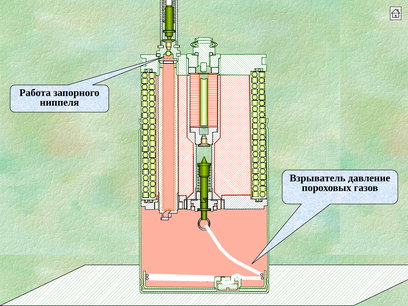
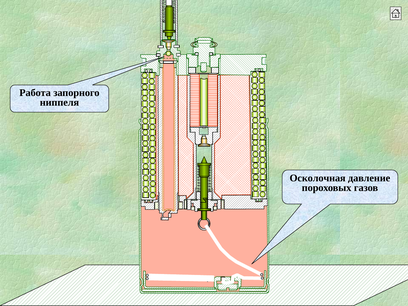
Взрыватель: Взрыватель -> Осколочная
